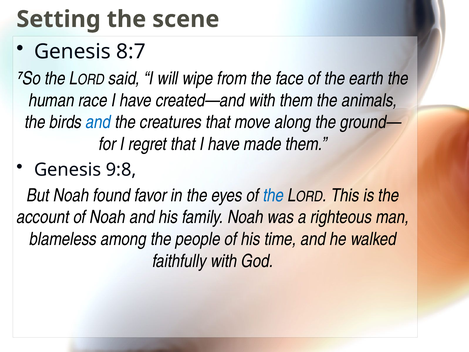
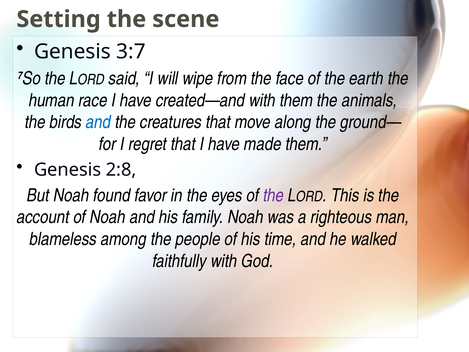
8:7: 8:7 -> 3:7
9:8: 9:8 -> 2:8
the at (274, 195) colour: blue -> purple
